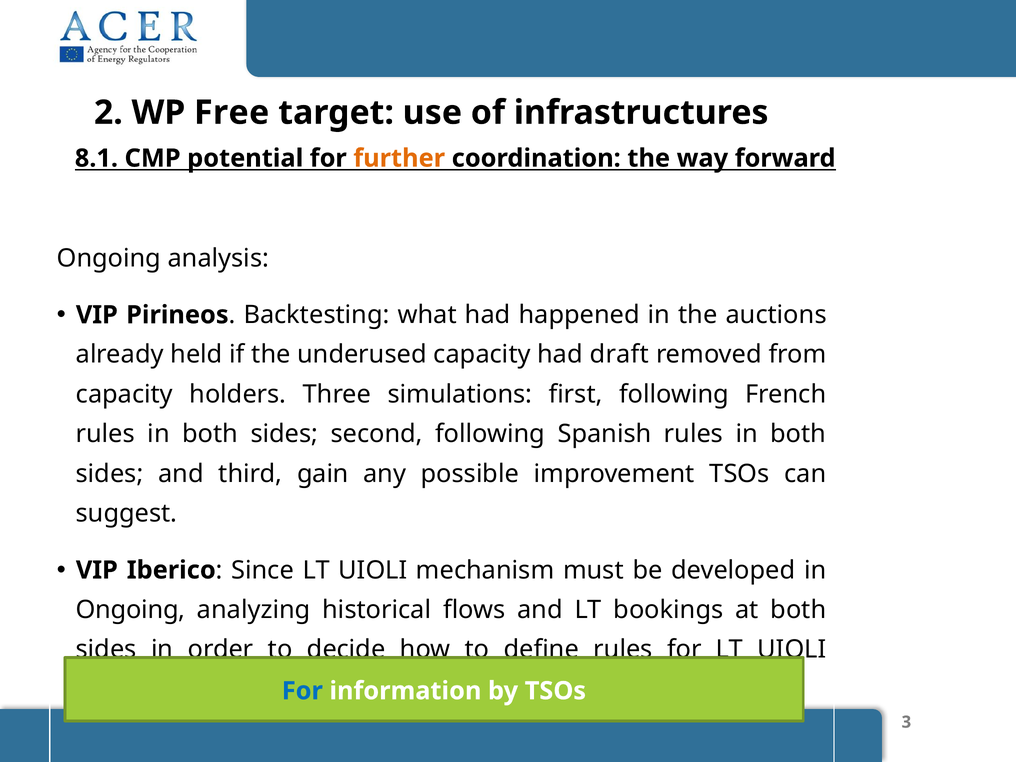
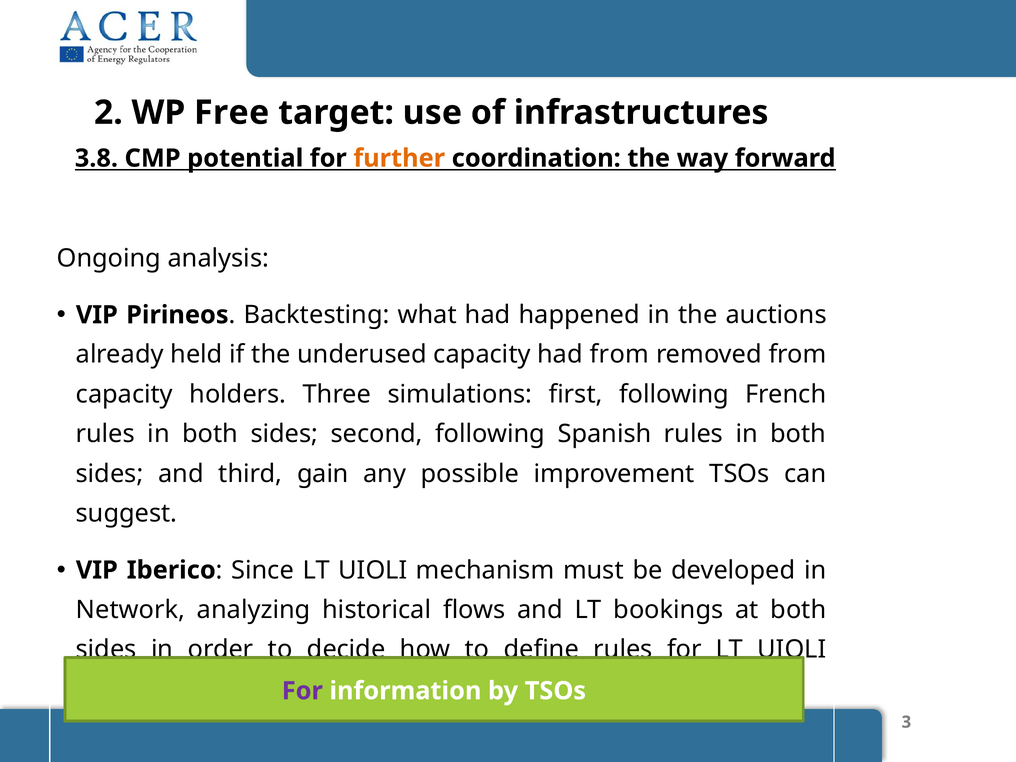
8.1: 8.1 -> 3.8
had draft: draft -> from
Ongoing at (131, 610): Ongoing -> Network
For at (302, 691) colour: blue -> purple
